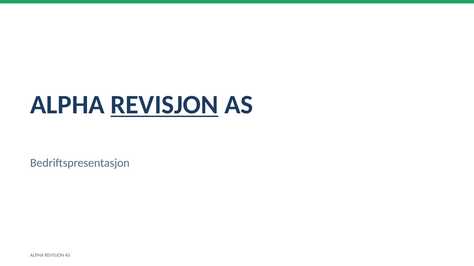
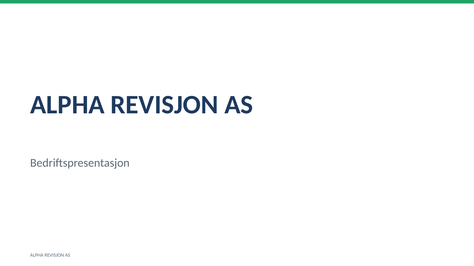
REVISJON at (165, 105) underline: present -> none
